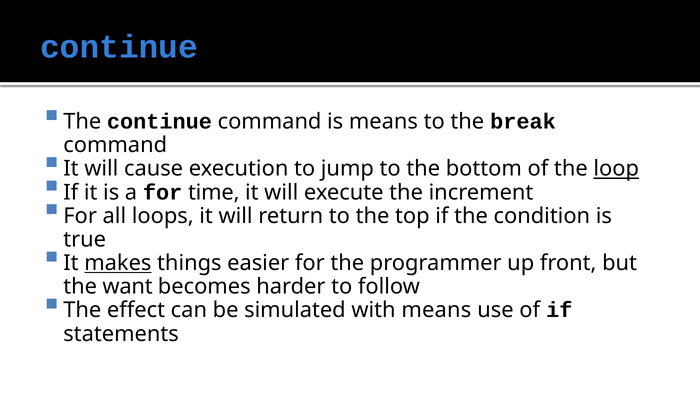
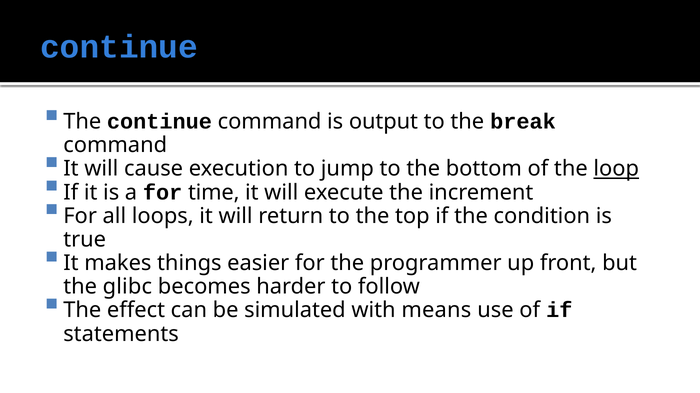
is means: means -> output
makes underline: present -> none
want: want -> glibc
